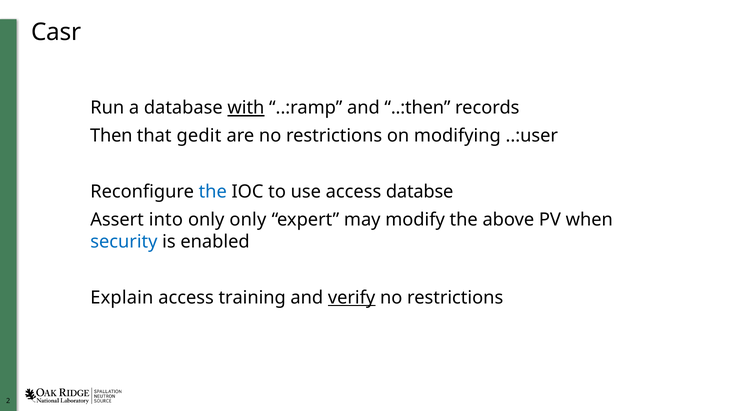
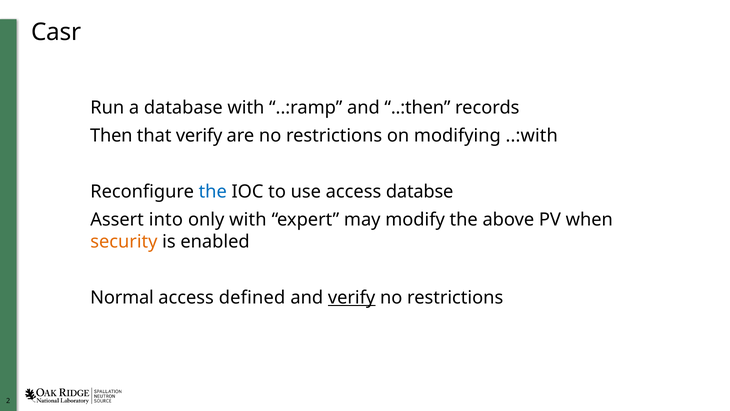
with at (246, 108) underline: present -> none
that gedit: gedit -> verify
..:user: ..:user -> ..:with
only only: only -> with
security colour: blue -> orange
Explain: Explain -> Normal
training: training -> defined
